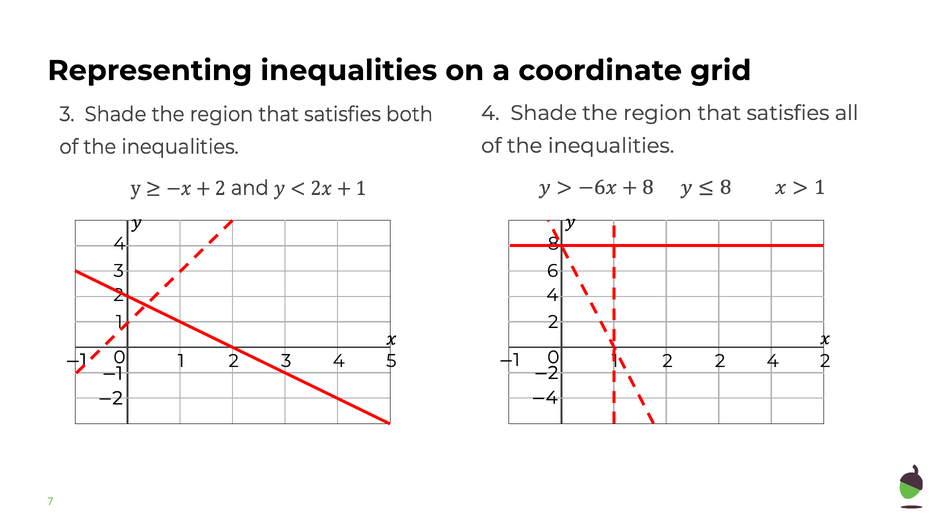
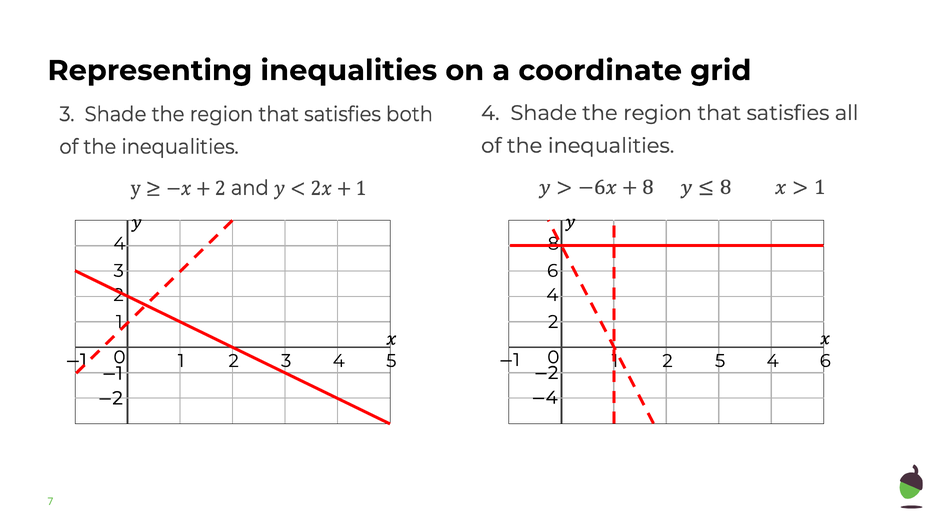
2 at (720, 361): 2 -> 5
2 at (825, 361): 2 -> 6
